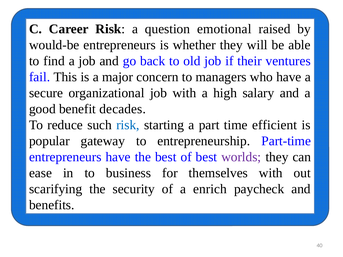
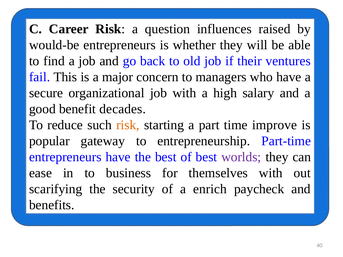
emotional: emotional -> influences
risk at (128, 125) colour: blue -> orange
efficient: efficient -> improve
